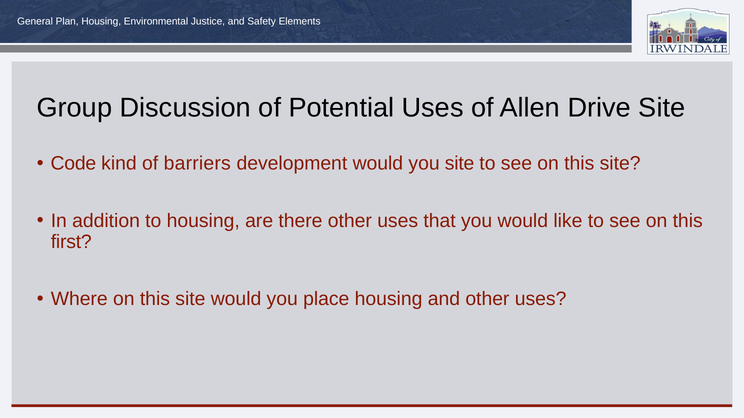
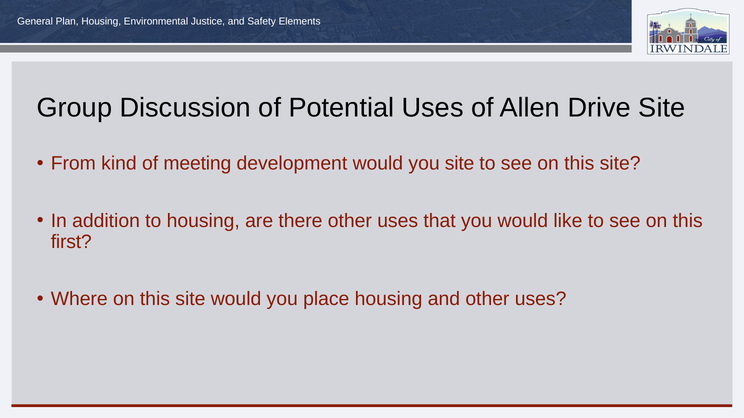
Code: Code -> From
barriers: barriers -> meeting
